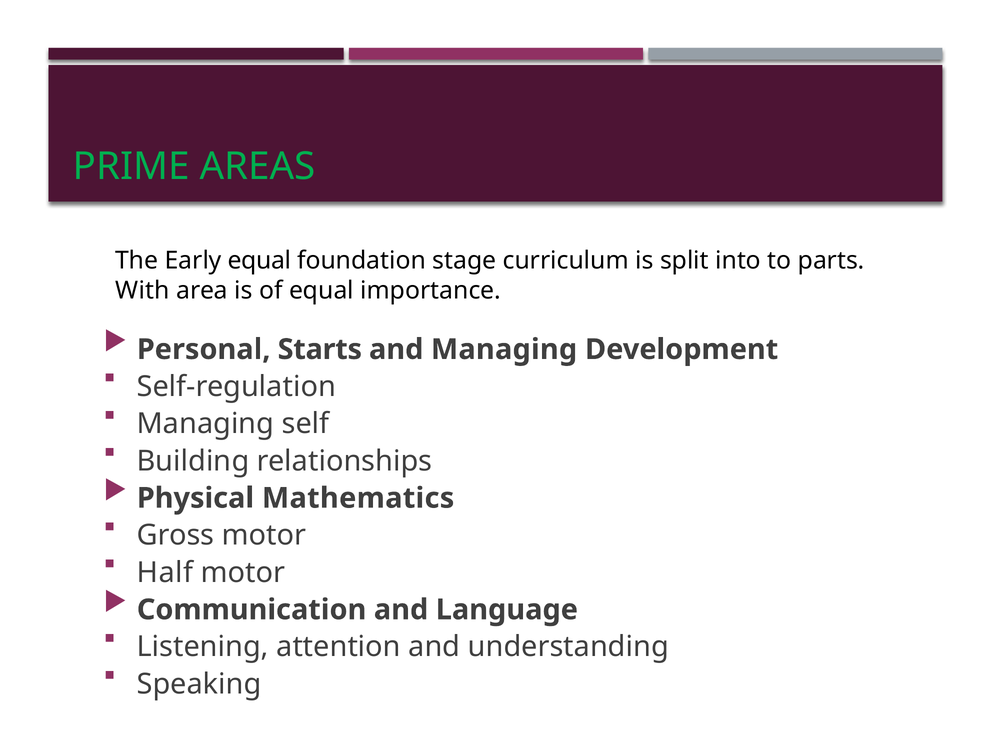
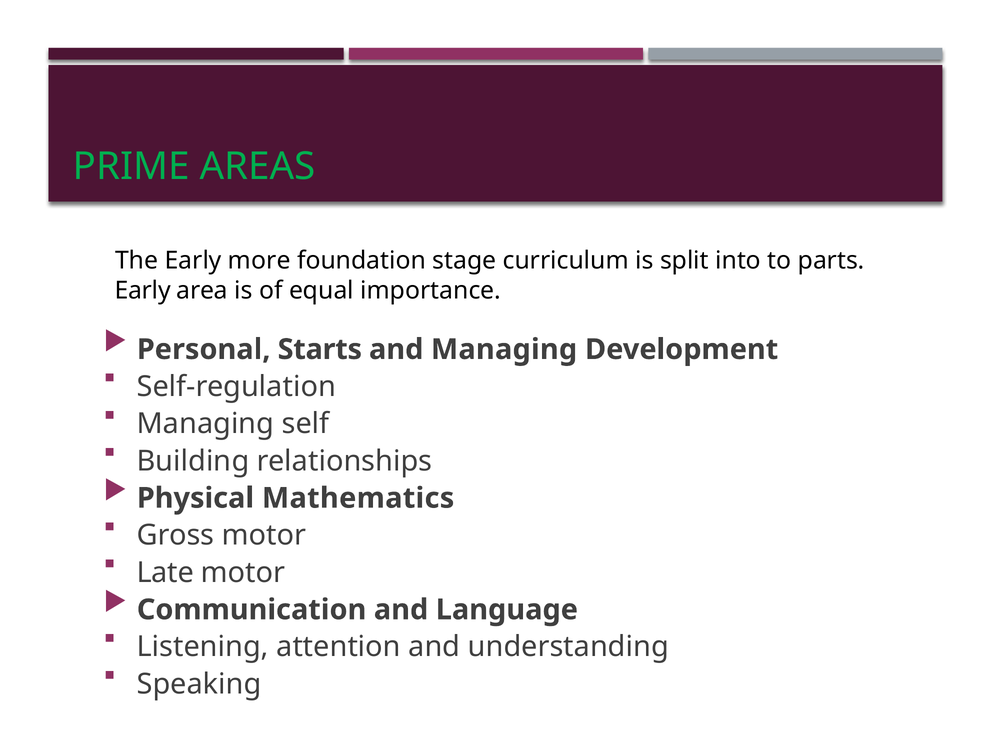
Early equal: equal -> more
With at (142, 290): With -> Early
Half: Half -> Late
